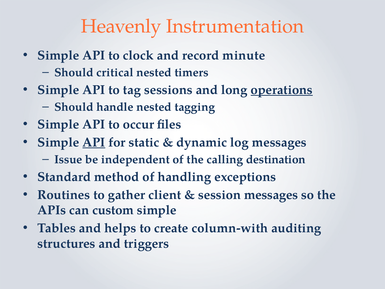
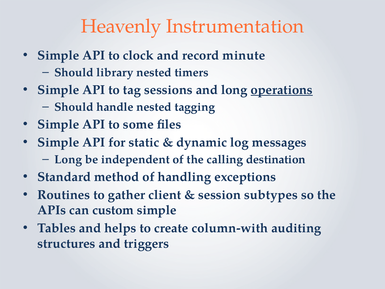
critical: critical -> library
occur: occur -> some
API at (94, 142) underline: present -> none
Issue at (68, 159): Issue -> Long
session messages: messages -> subtypes
